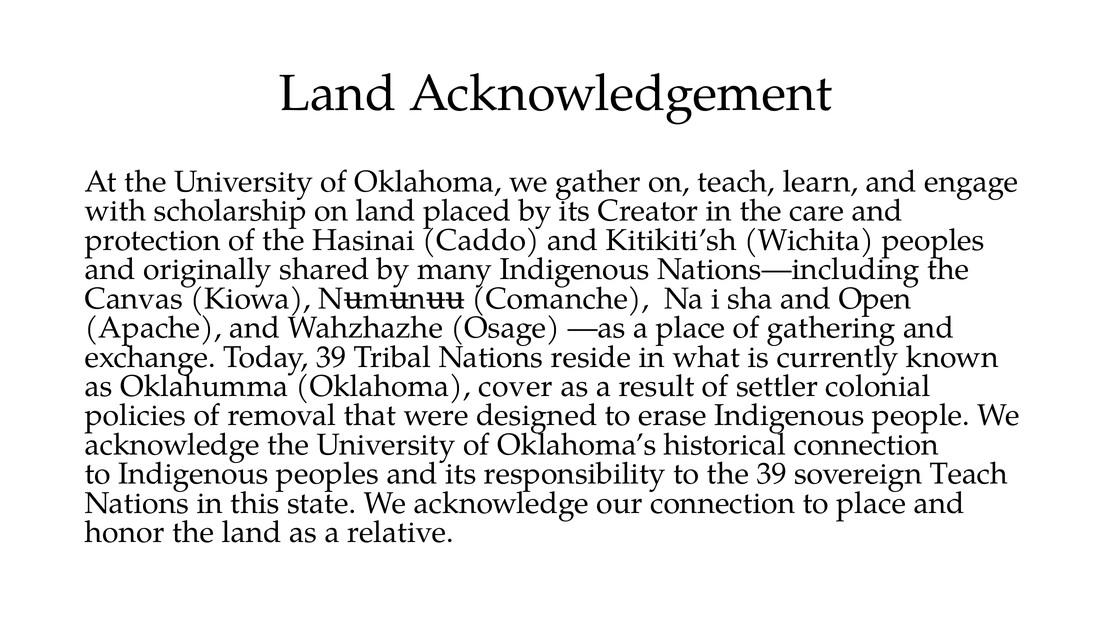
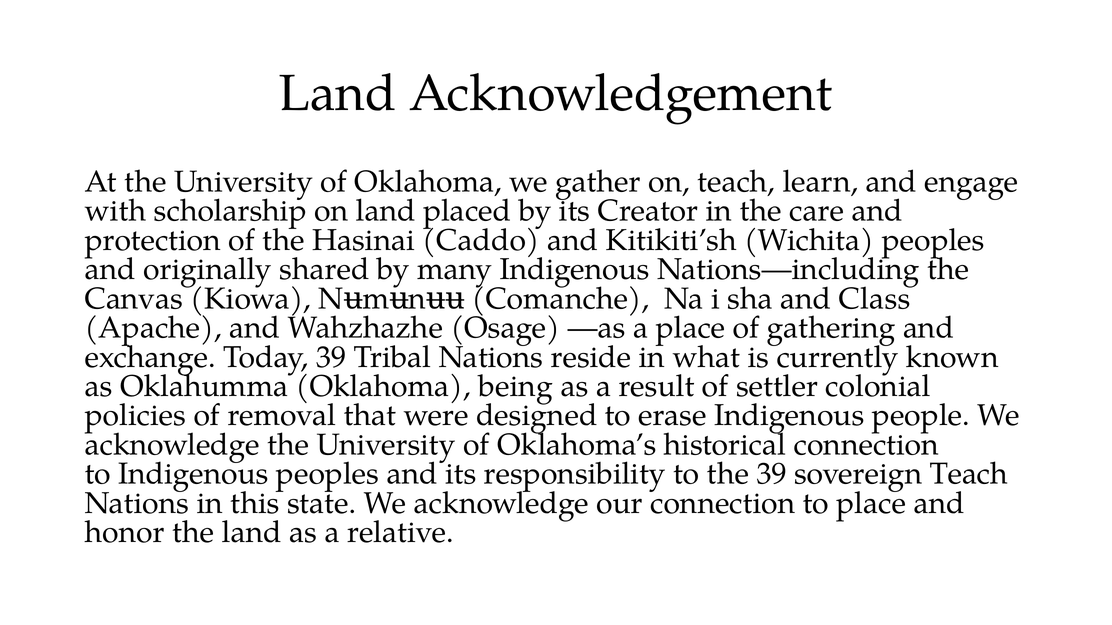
Open: Open -> Class
cover: cover -> being
